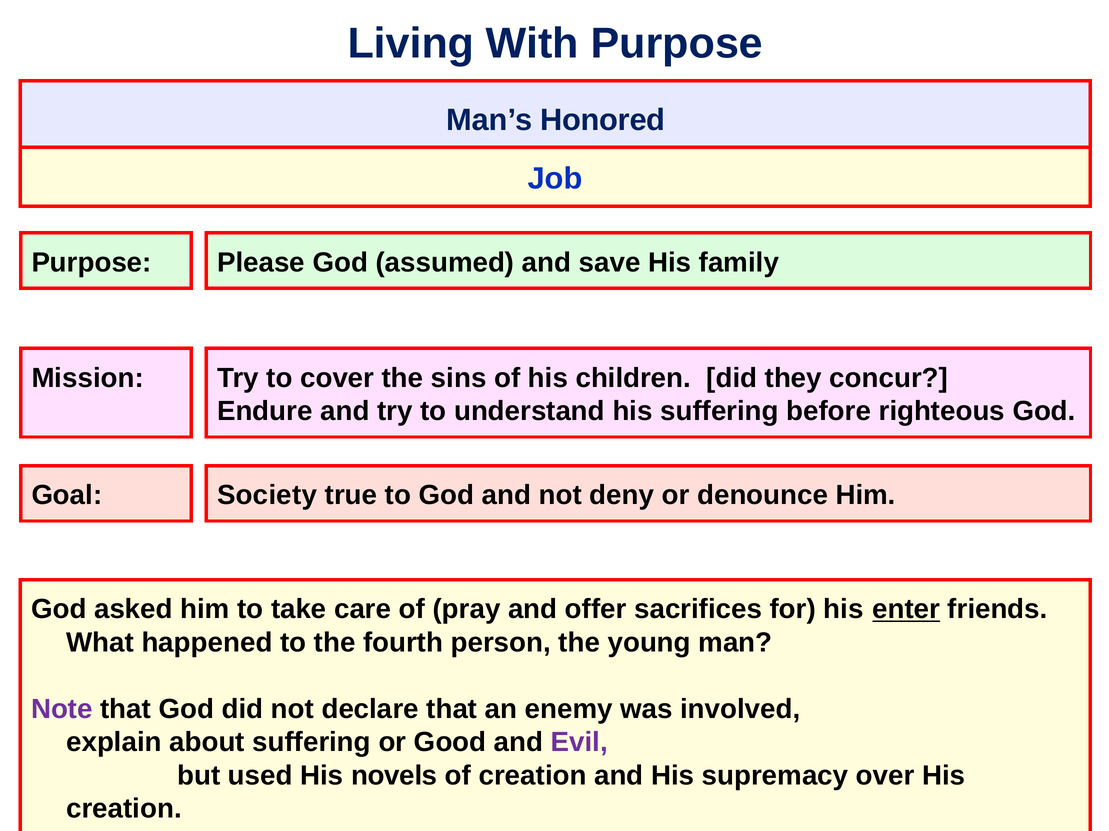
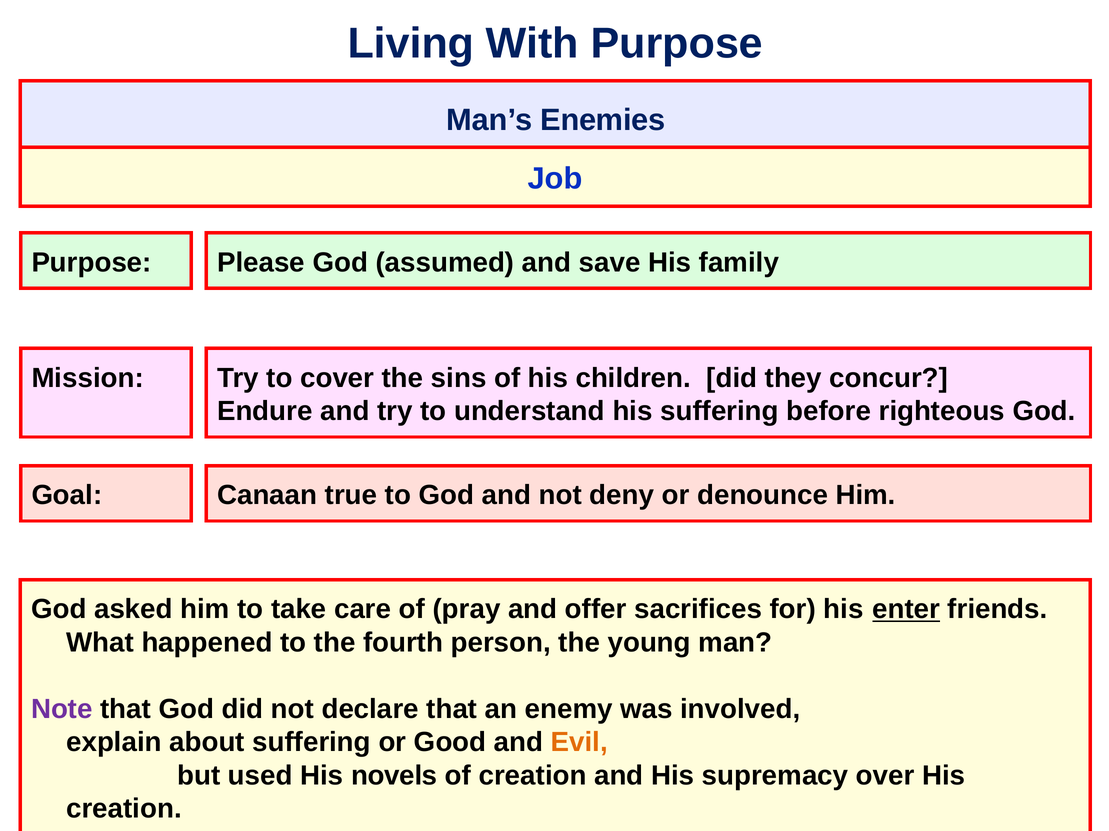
Honored: Honored -> Enemies
Society: Society -> Canaan
Evil colour: purple -> orange
